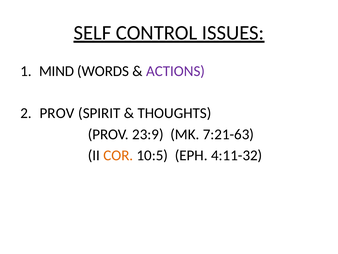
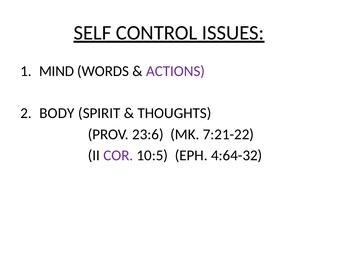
PROV at (57, 113): PROV -> BODY
23:9: 23:9 -> 23:6
7:21-63: 7:21-63 -> 7:21-22
COR colour: orange -> purple
4:11-32: 4:11-32 -> 4:64-32
